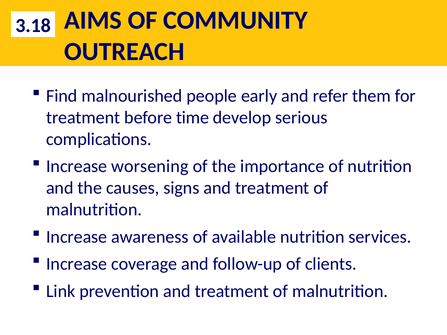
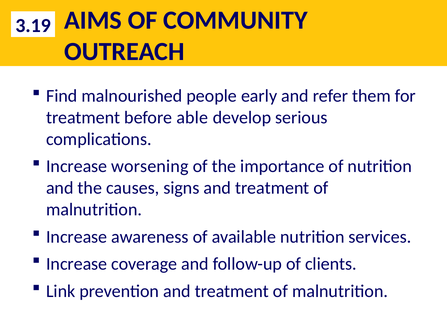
3.18: 3.18 -> 3.19
time: time -> able
